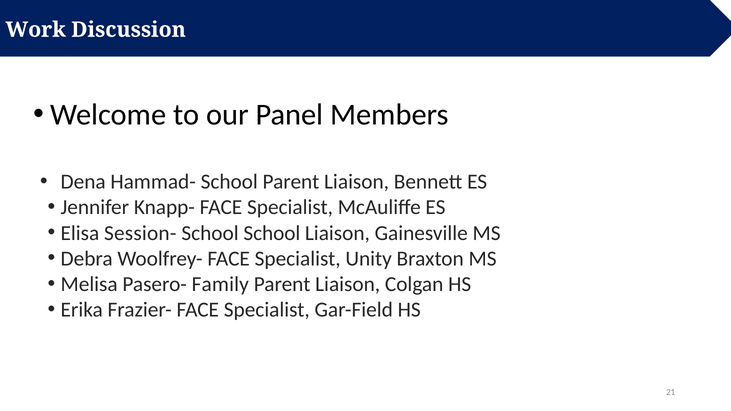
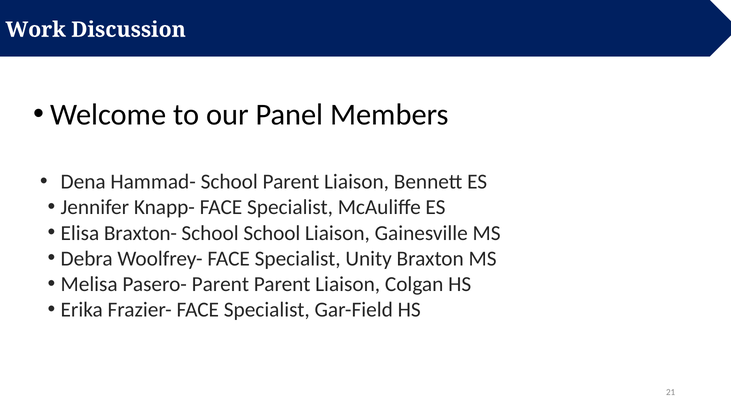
Session-: Session- -> Braxton-
Pasero- Family: Family -> Parent
